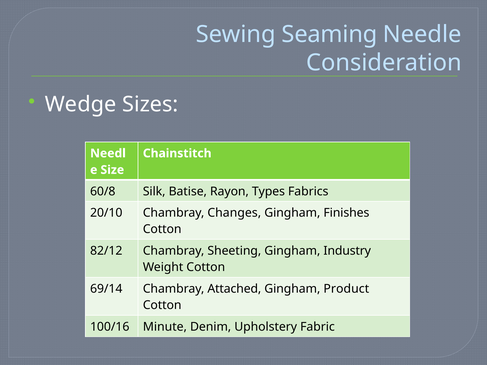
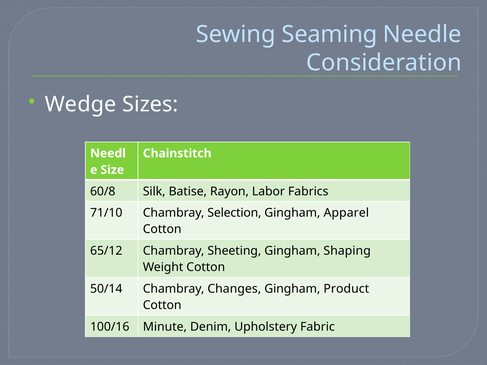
Types: Types -> Labor
20/10: 20/10 -> 71/10
Changes: Changes -> Selection
Finishes: Finishes -> Apparel
82/12: 82/12 -> 65/12
Industry: Industry -> Shaping
69/14: 69/14 -> 50/14
Attached: Attached -> Changes
